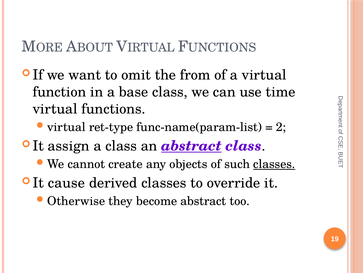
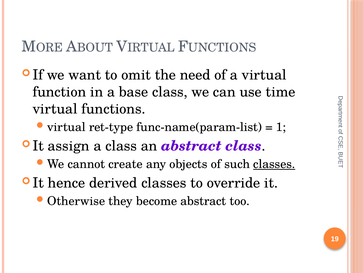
from: from -> need
2: 2 -> 1
abstract at (191, 146) underline: present -> none
cause: cause -> hence
